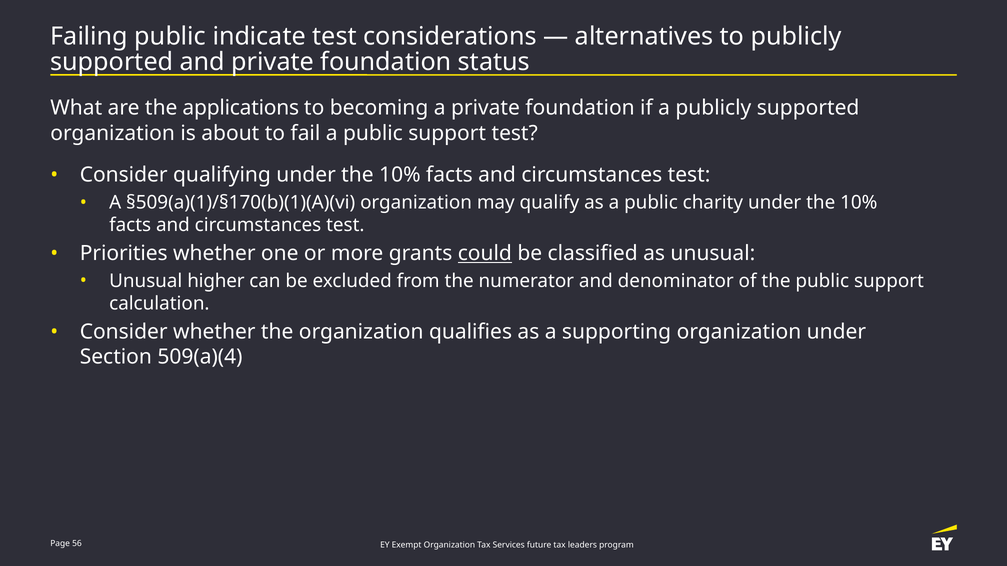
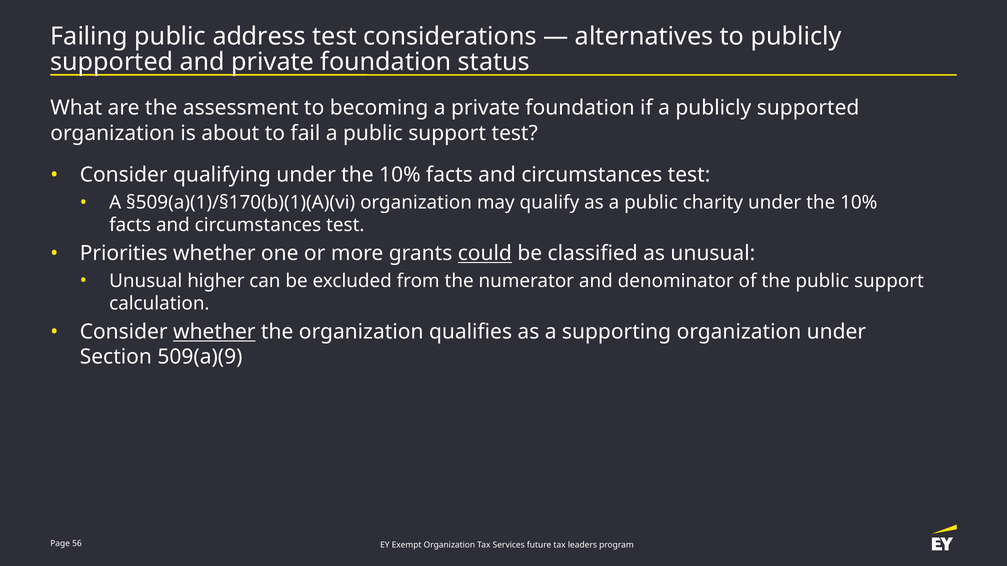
indicate: indicate -> address
applications: applications -> assessment
whether at (214, 332) underline: none -> present
509(a)(4: 509(a)(4 -> 509(a)(9
